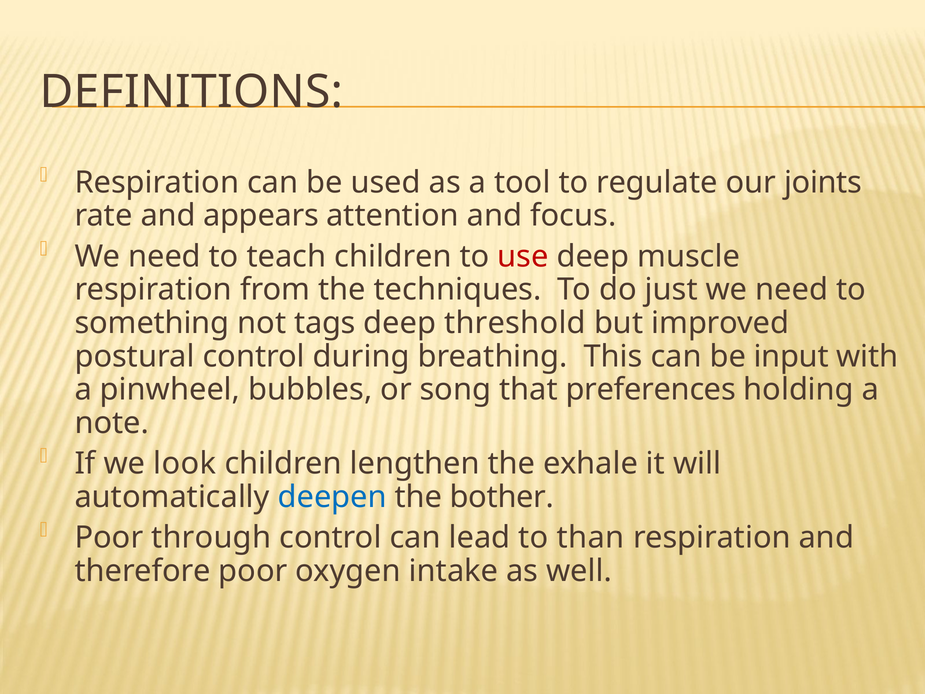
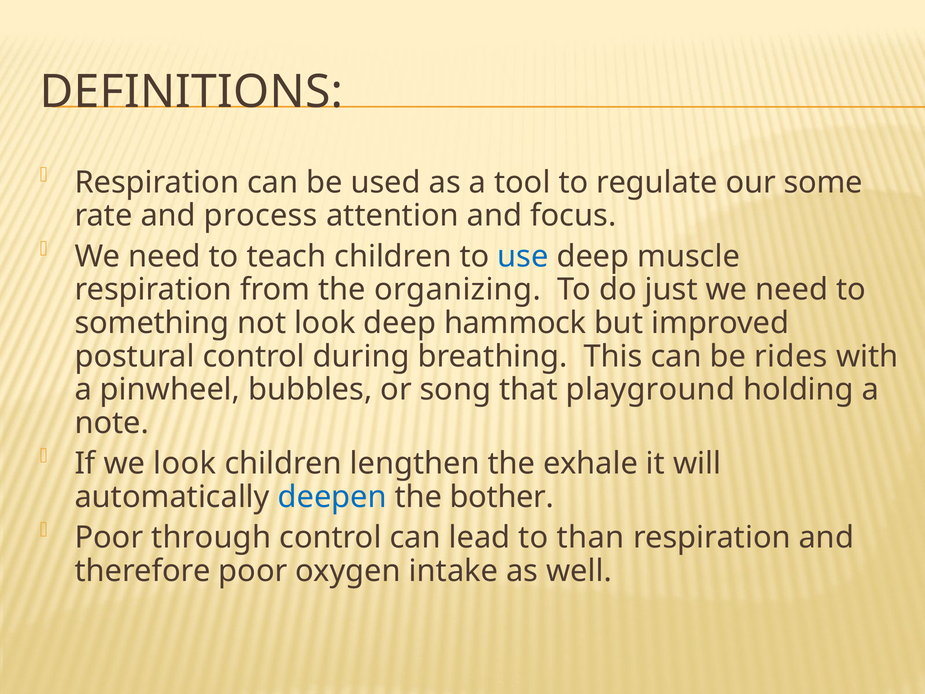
joints: joints -> some
appears: appears -> process
use colour: red -> blue
techniques: techniques -> organizing
not tags: tags -> look
threshold: threshold -> hammock
input: input -> rides
preferences: preferences -> playground
